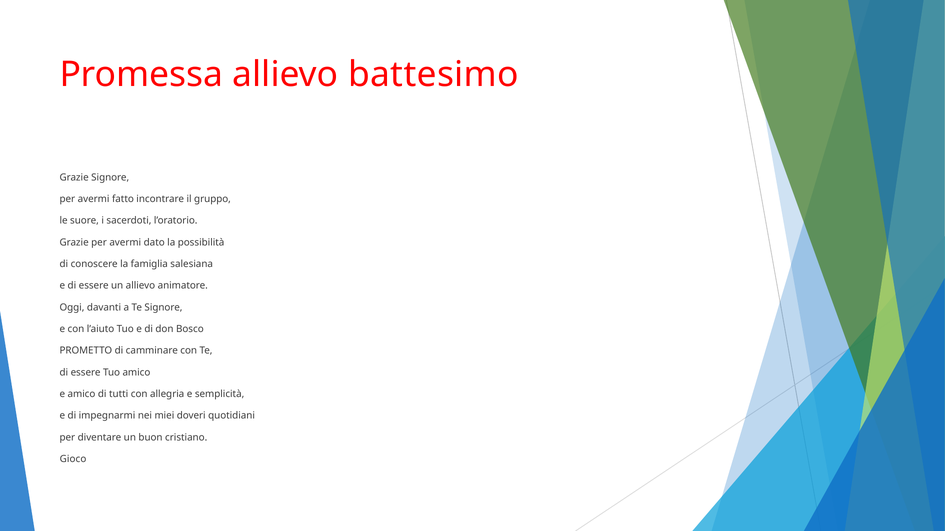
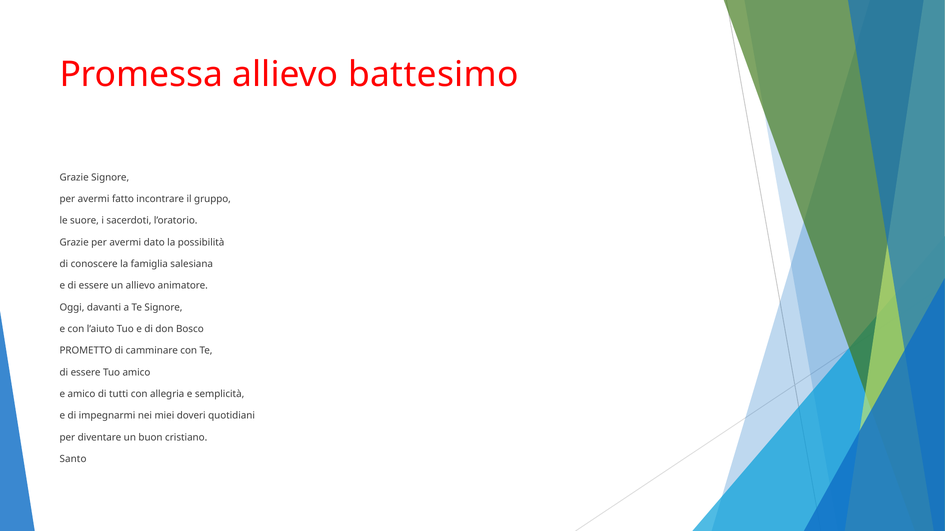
Gioco: Gioco -> Santo
